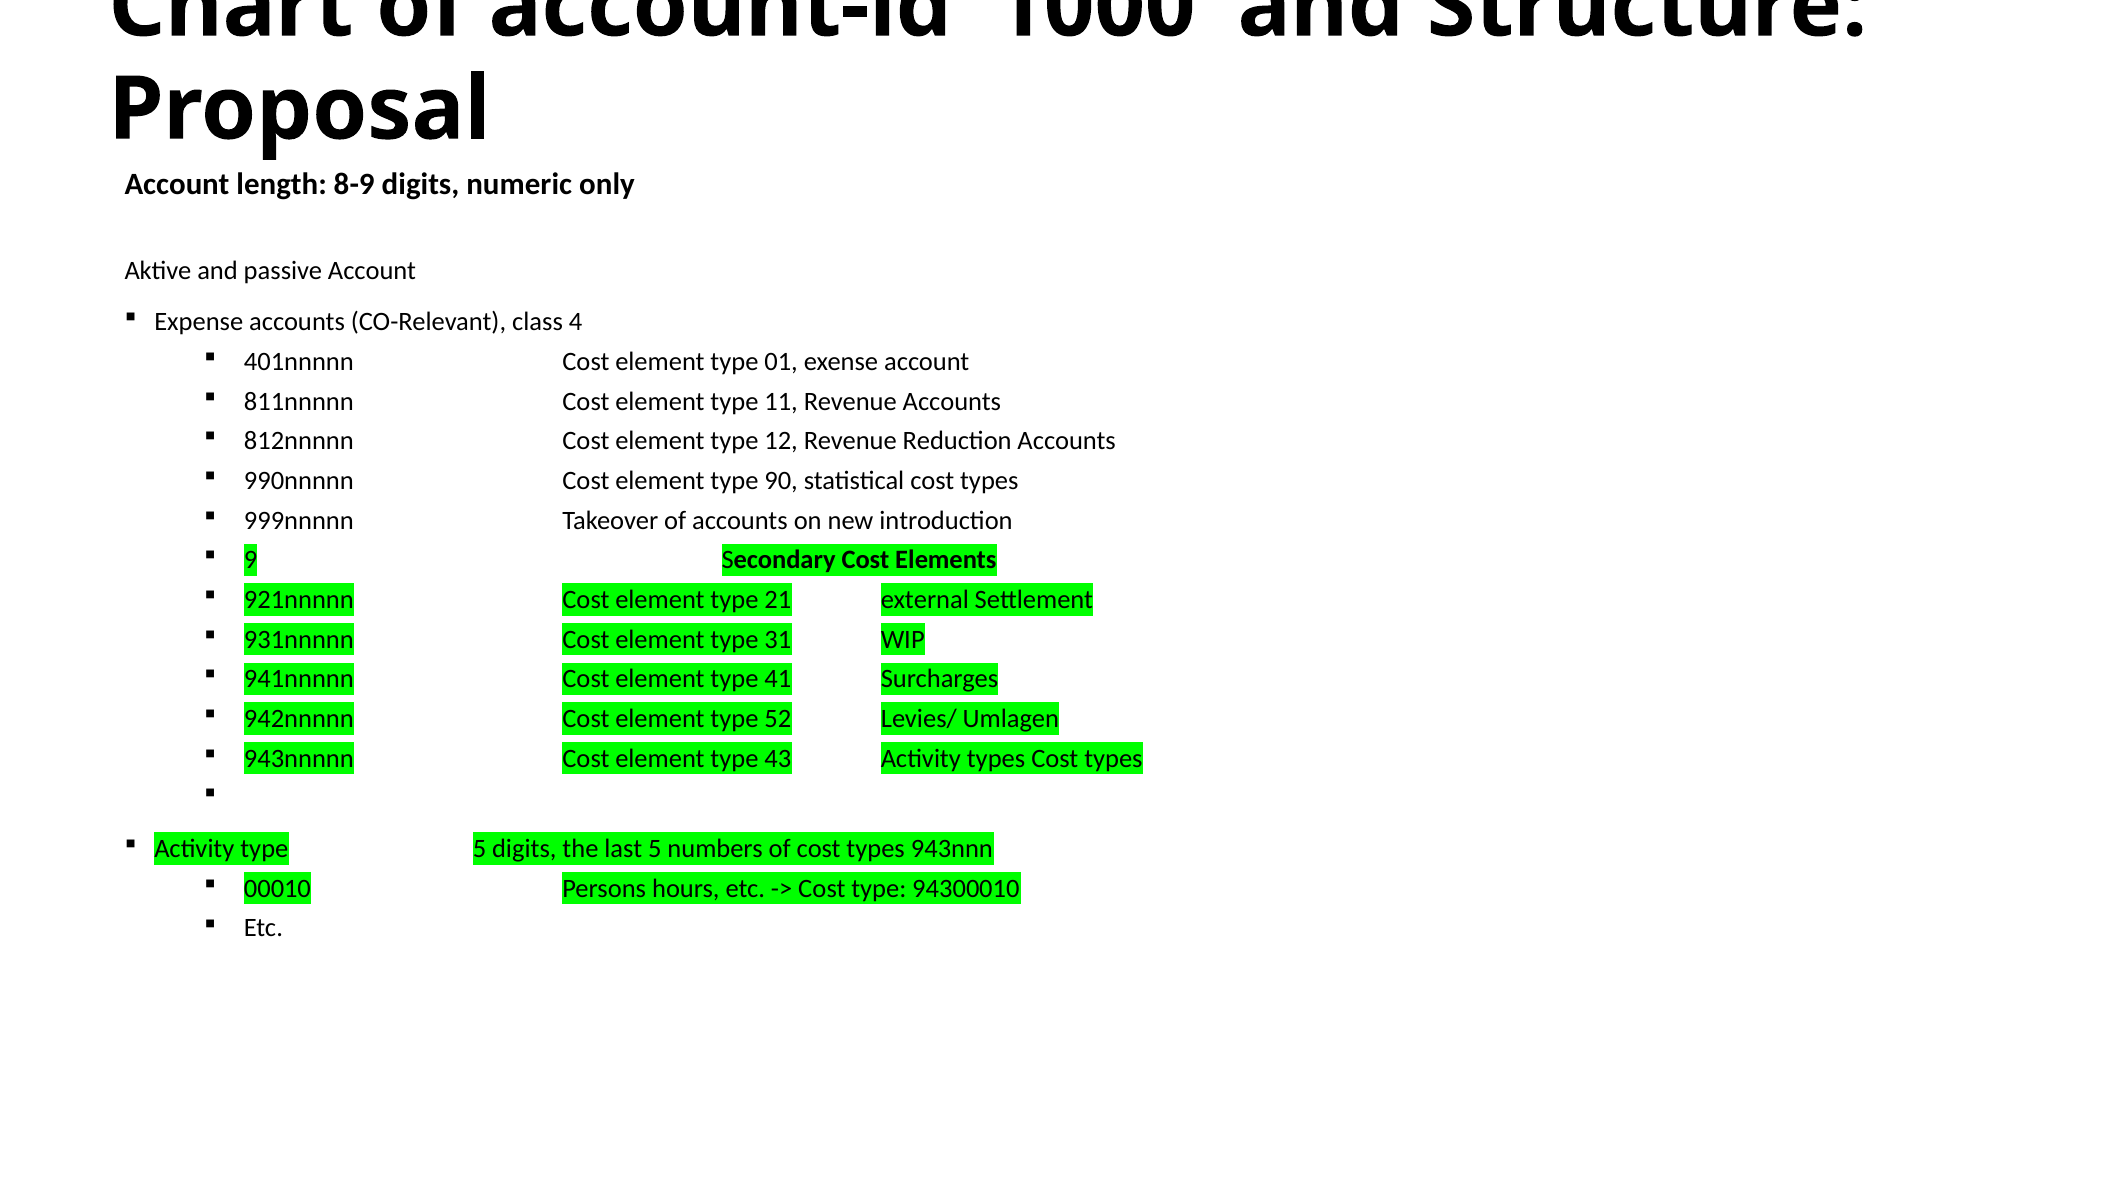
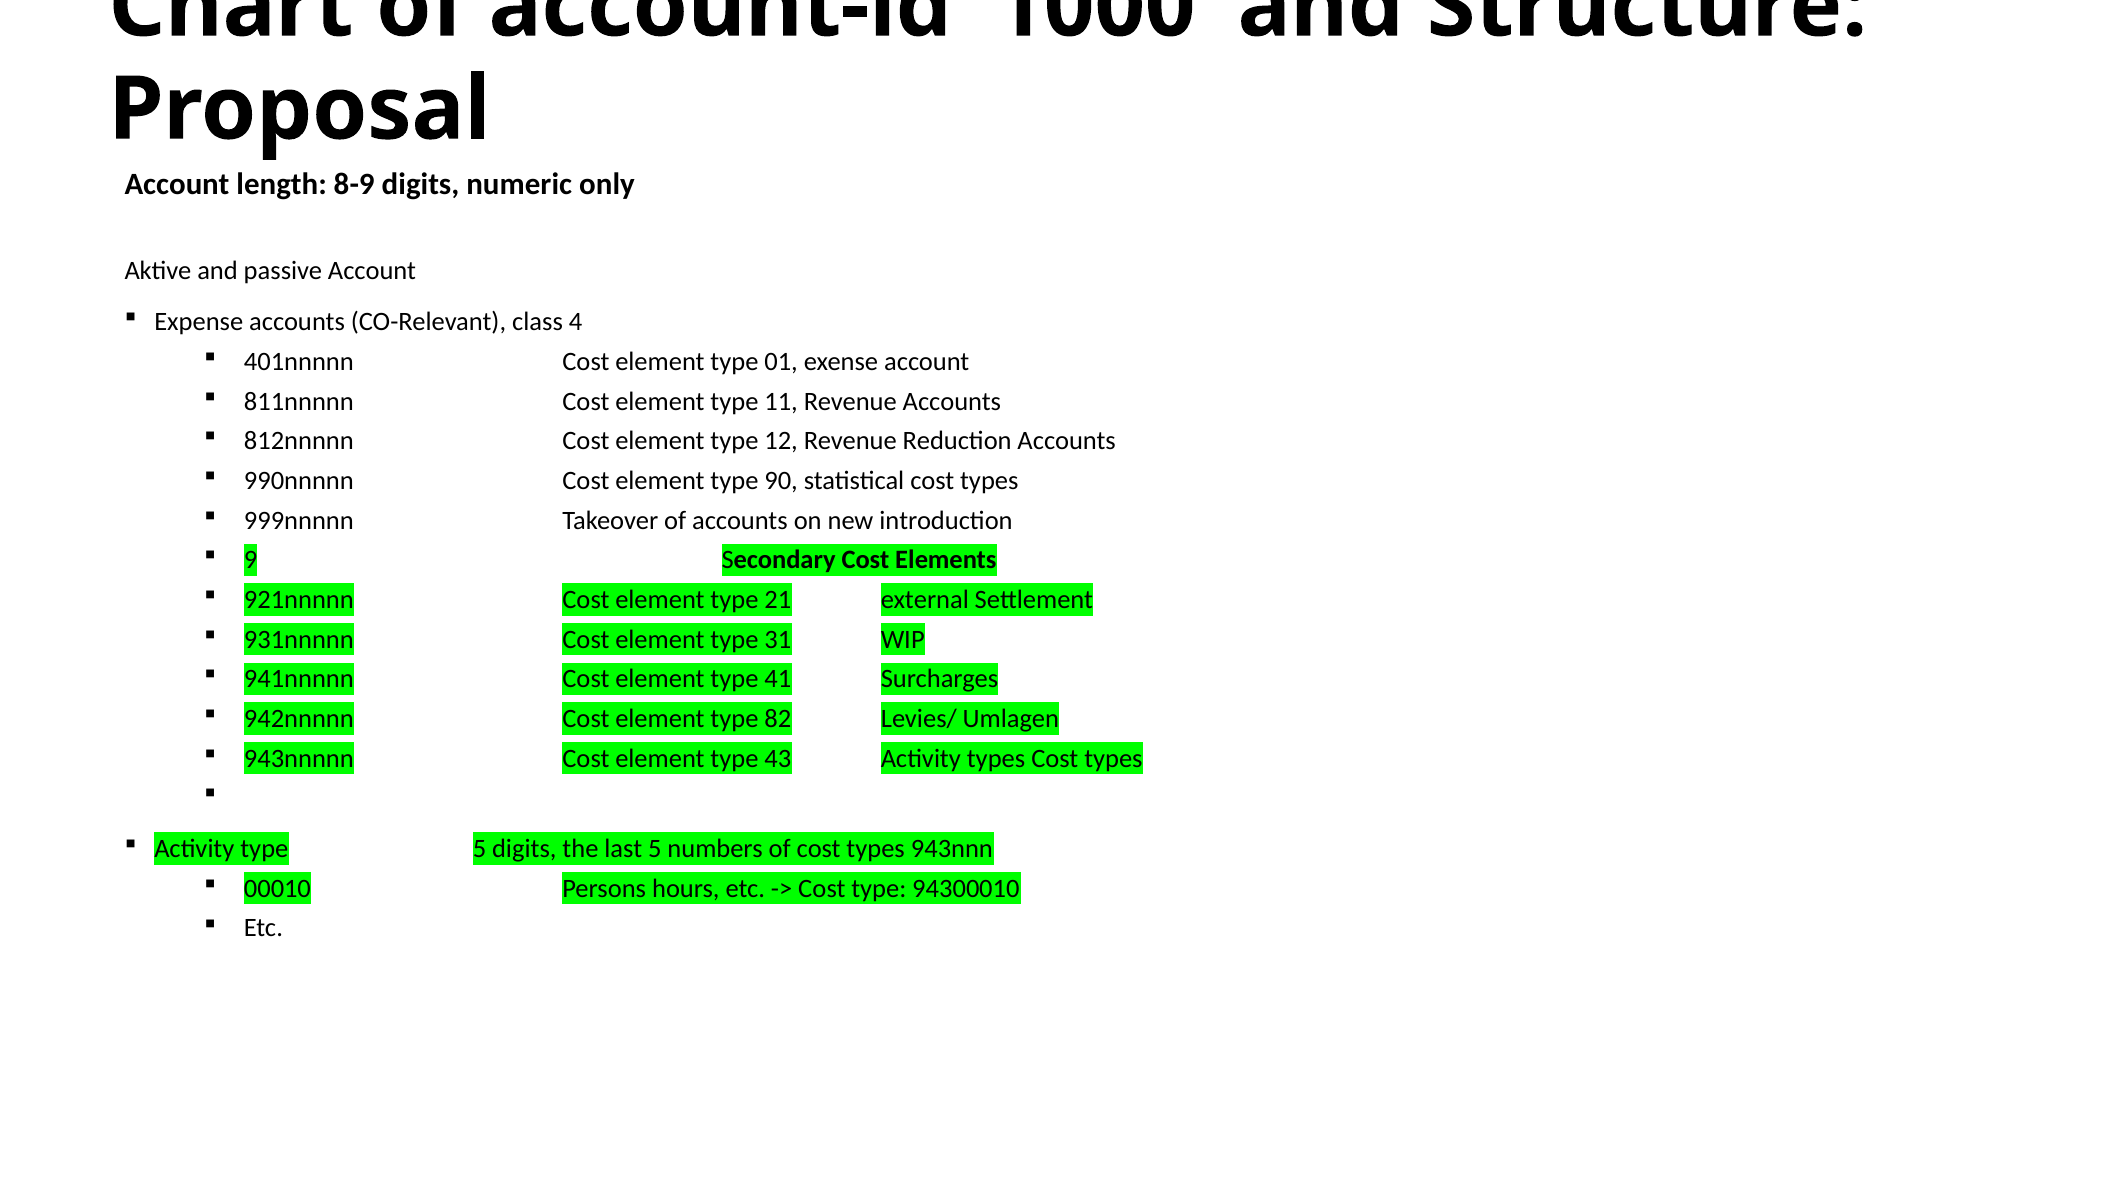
52: 52 -> 82
